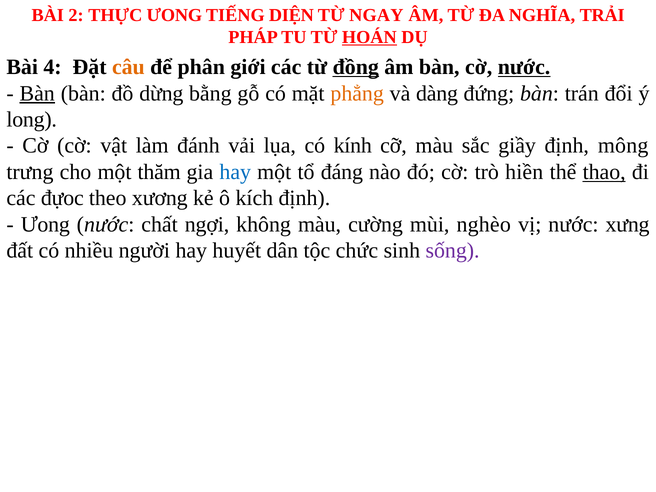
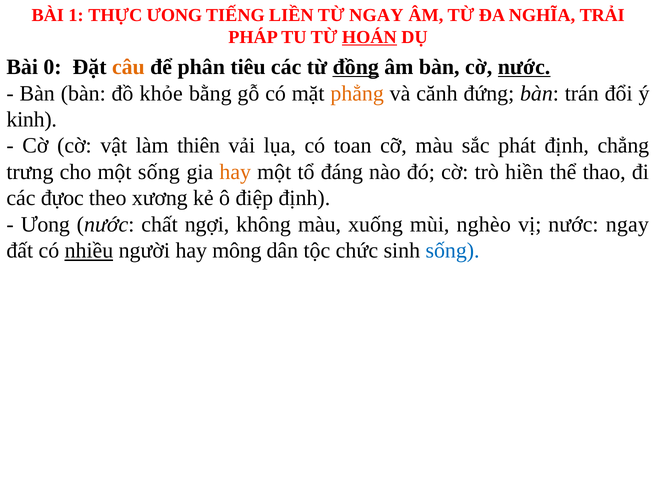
2: 2 -> 1
DIỆN: DIỆN -> LIỀN
4: 4 -> 0
giới: giới -> tiêu
Bàn at (37, 93) underline: present -> none
dừng: dừng -> khỏe
dàng: dàng -> cănh
long: long -> kinh
đánh: đánh -> thiên
kính: kính -> toan
giầy: giầy -> phát
mông: mông -> chẳng
một thăm: thăm -> sống
hay at (235, 172) colour: blue -> orange
thao underline: present -> none
kích: kích -> điệp
cường: cường -> xuống
nước xưng: xưng -> ngay
nhiều underline: none -> present
huyết: huyết -> mông
sống at (453, 251) colour: purple -> blue
